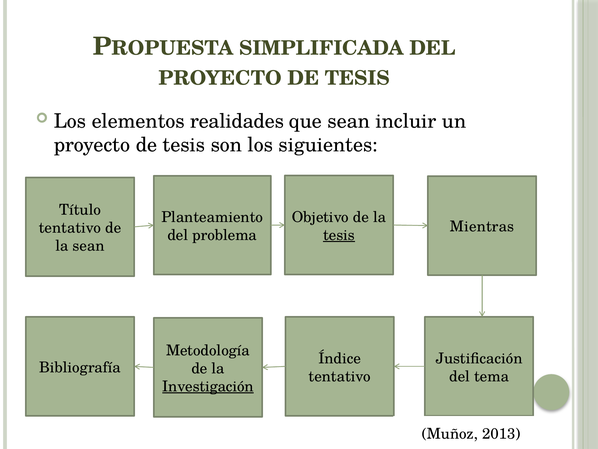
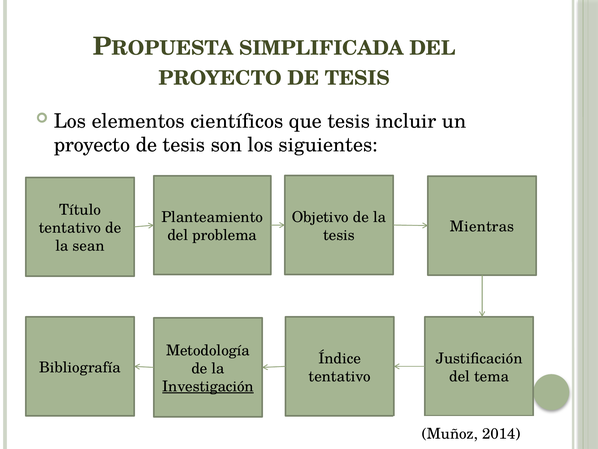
realidades: realidades -> científicos
que sean: sean -> tesis
tesis at (339, 235) underline: present -> none
2013: 2013 -> 2014
